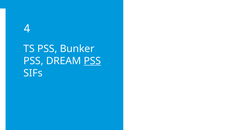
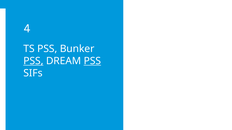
PSS at (33, 61) underline: none -> present
